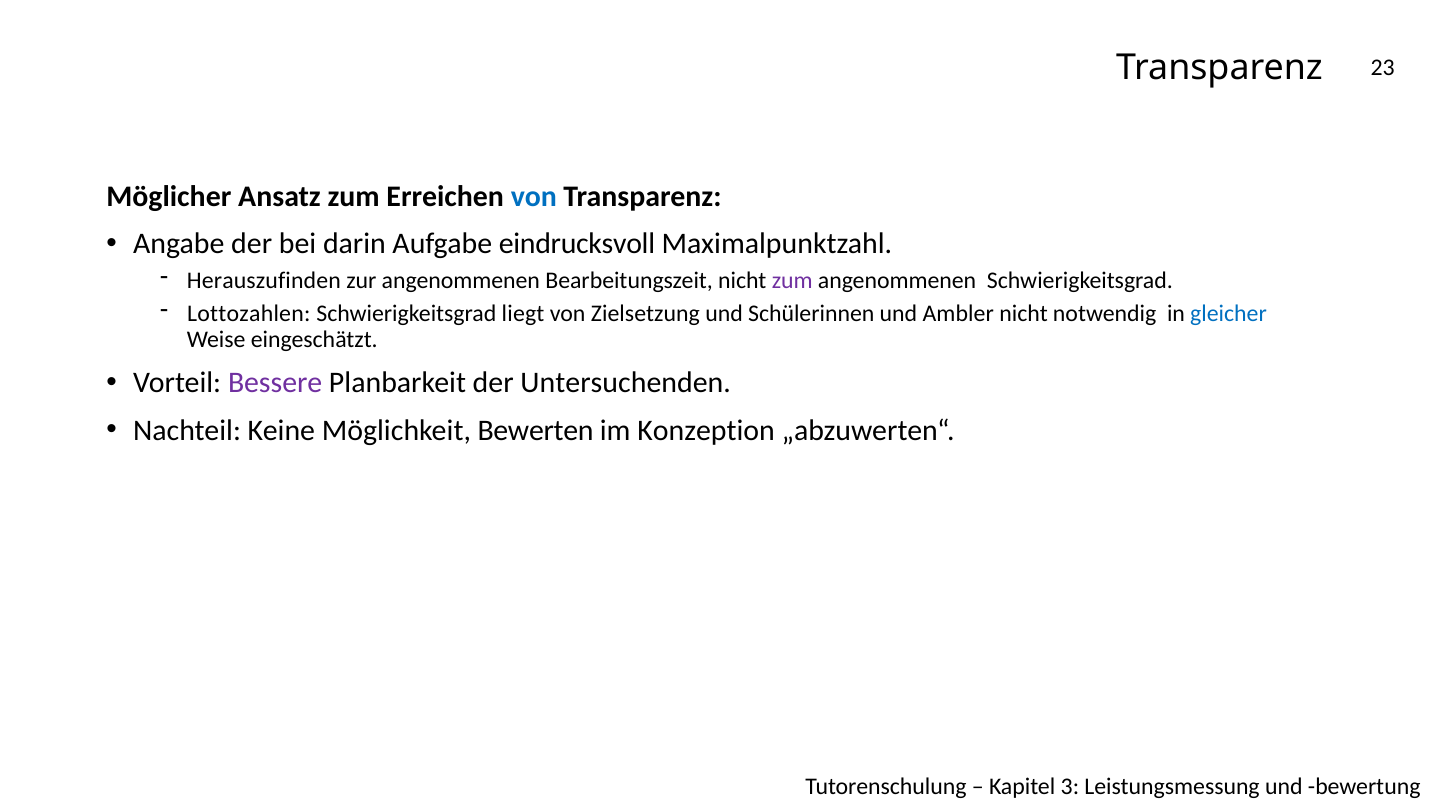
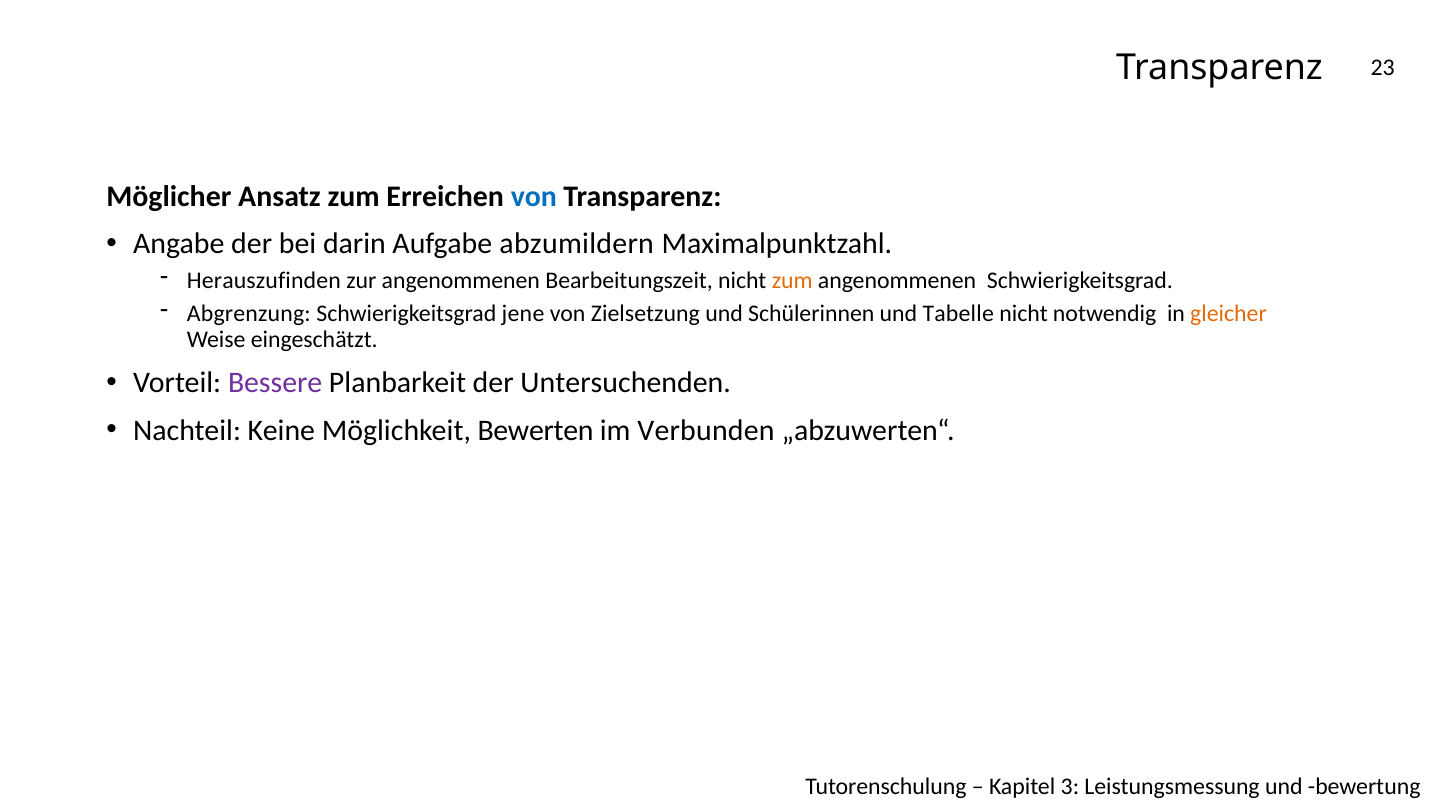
eindrucksvoll: eindrucksvoll -> abzumildern
zum at (792, 281) colour: purple -> orange
Lottozahlen: Lottozahlen -> Abgrenzung
liegt: liegt -> jene
Ambler: Ambler -> Tabelle
gleicher colour: blue -> orange
Konzeption: Konzeption -> Verbunden
